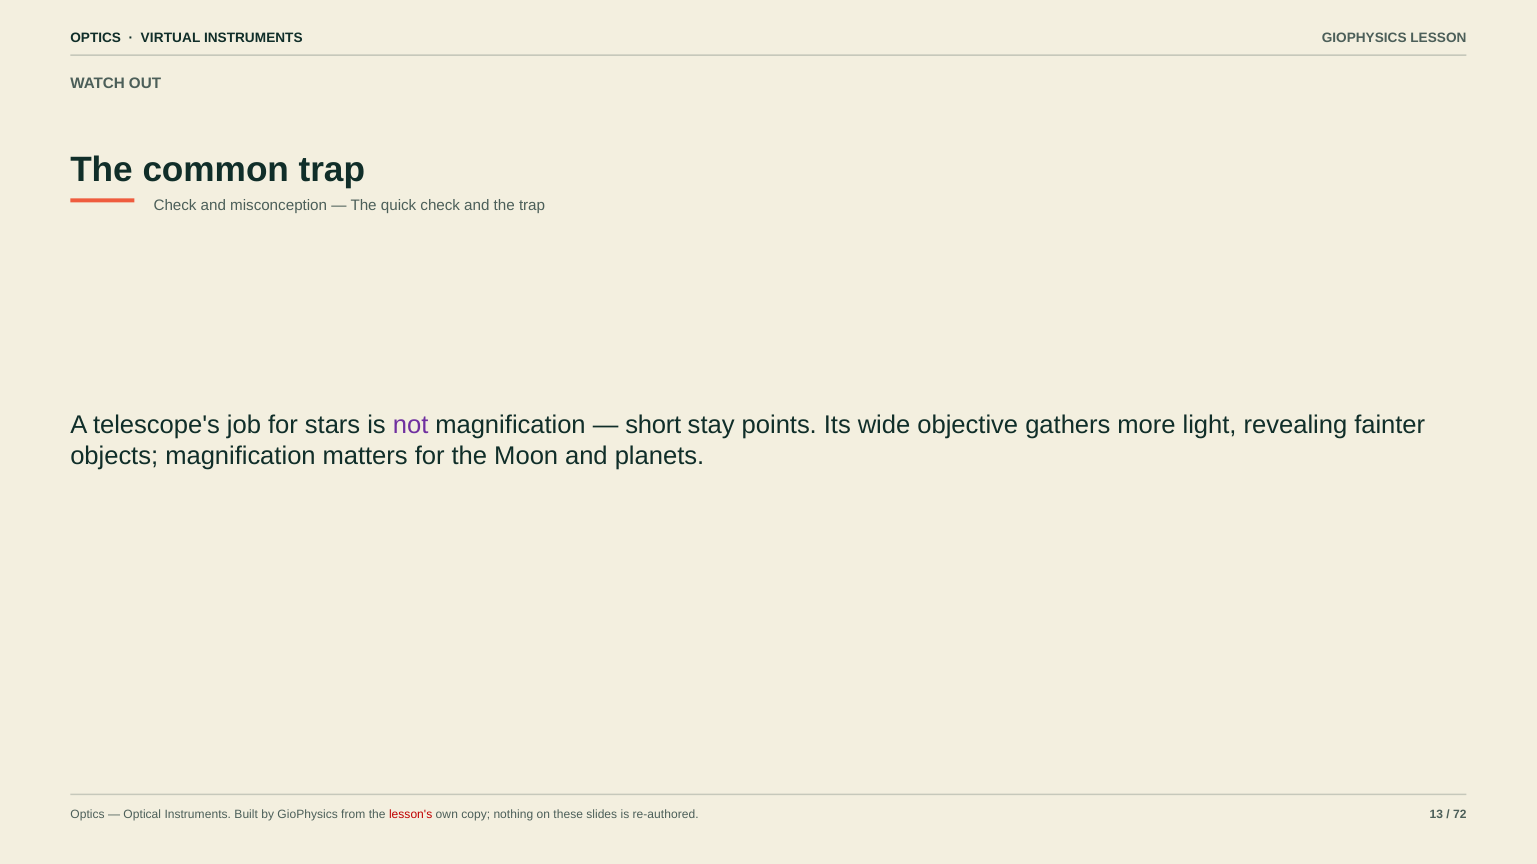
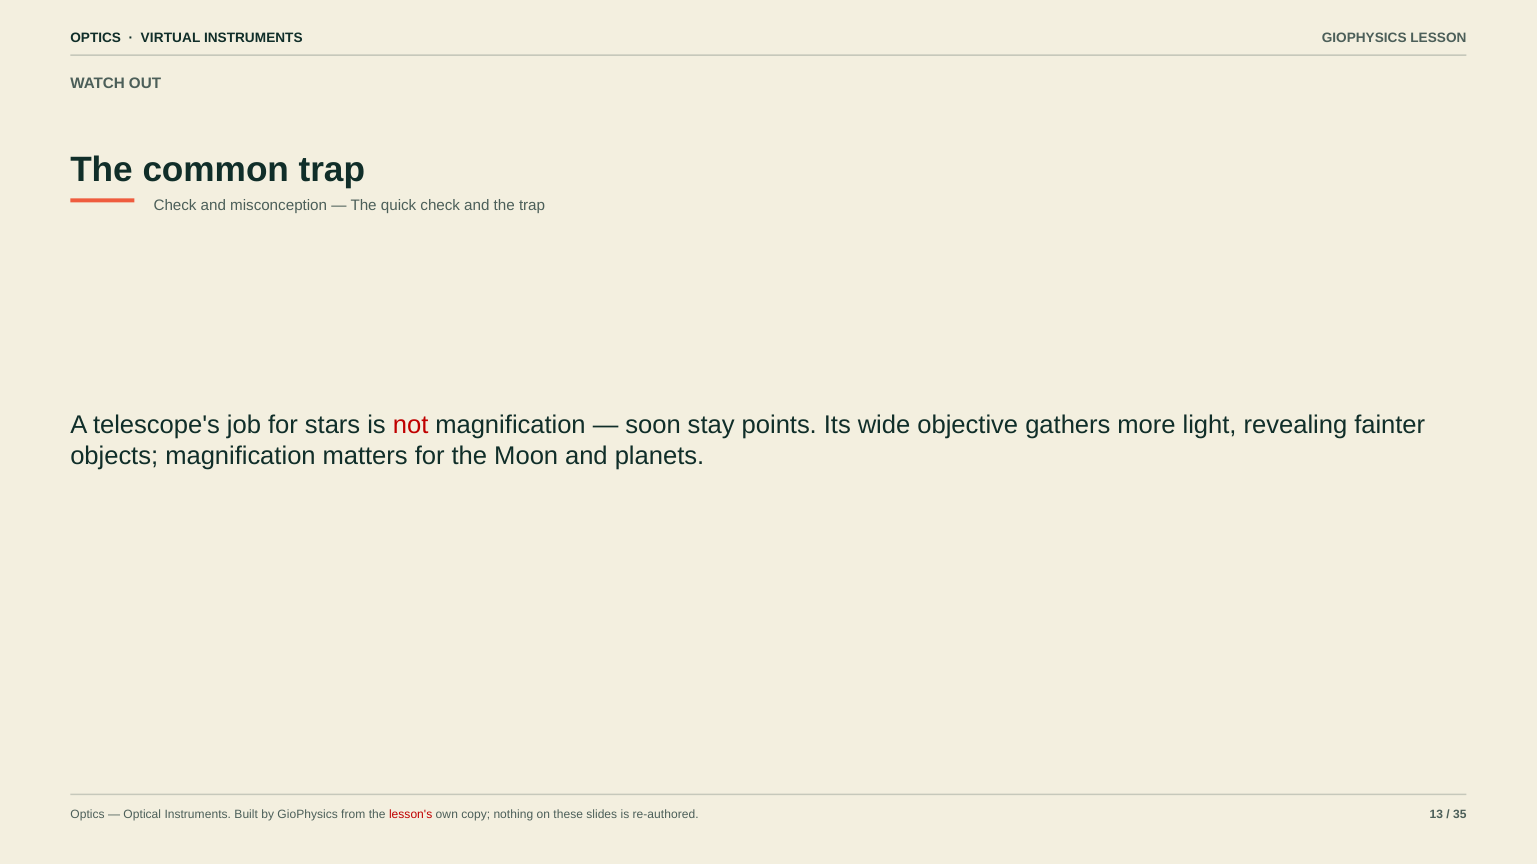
not colour: purple -> red
short: short -> soon
72: 72 -> 35
